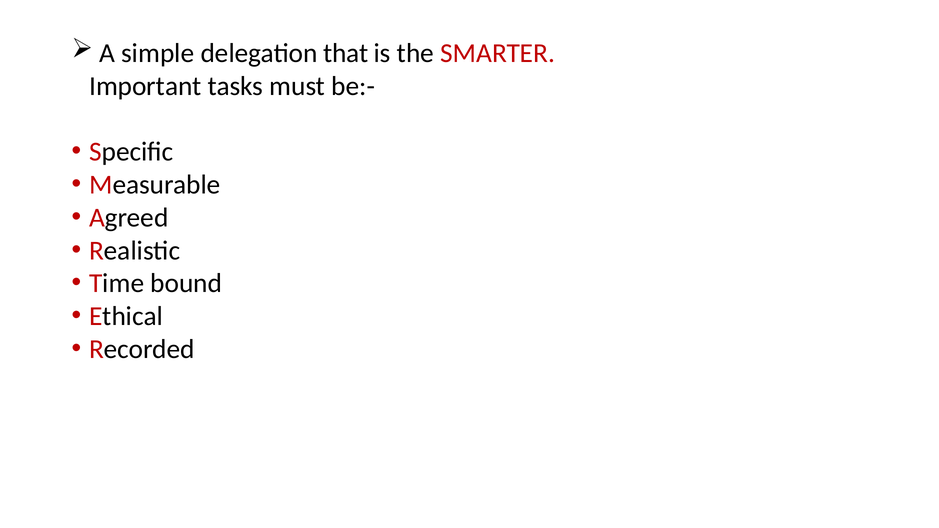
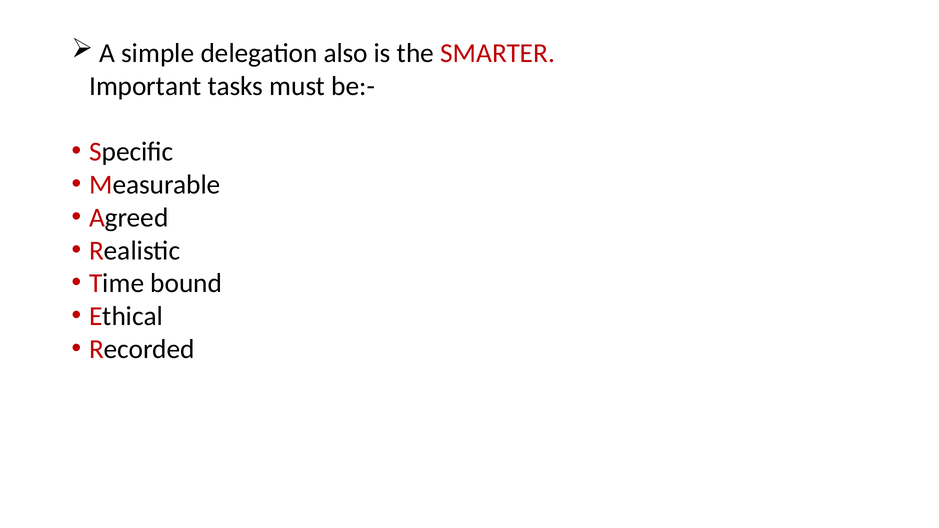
that: that -> also
